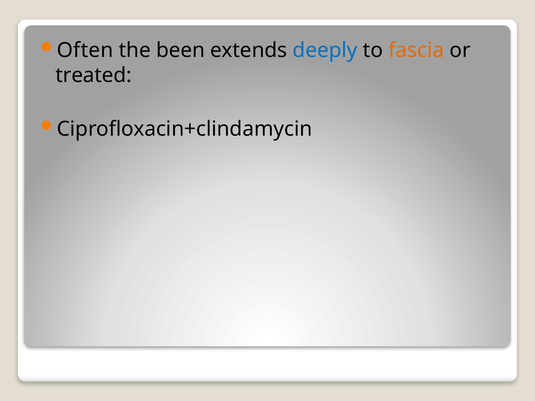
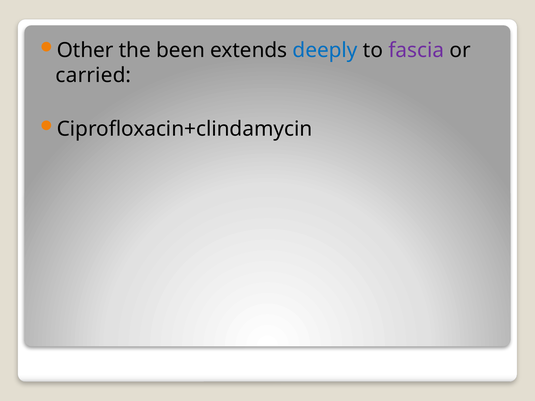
Often: Often -> Other
fascia colour: orange -> purple
treated: treated -> carried
